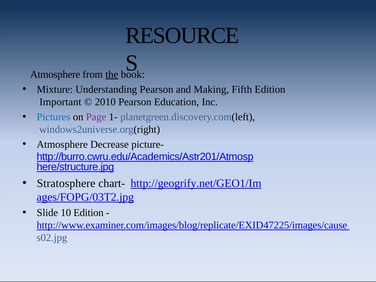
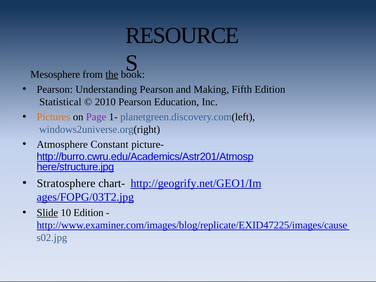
Atmosphere at (55, 74): Atmosphere -> Mesosphere
Mixture at (55, 89): Mixture -> Pearson
Important: Important -> Statistical
Pictures colour: blue -> orange
Decrease: Decrease -> Constant
Slide underline: none -> present
